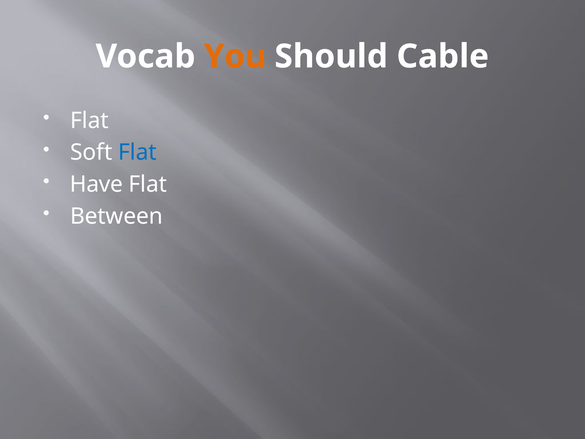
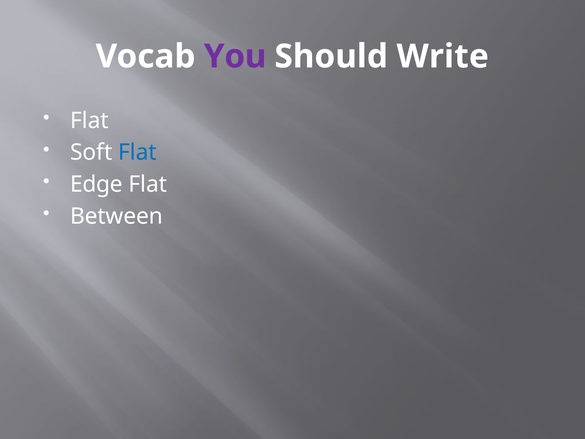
You colour: orange -> purple
Cable: Cable -> Write
Have: Have -> Edge
